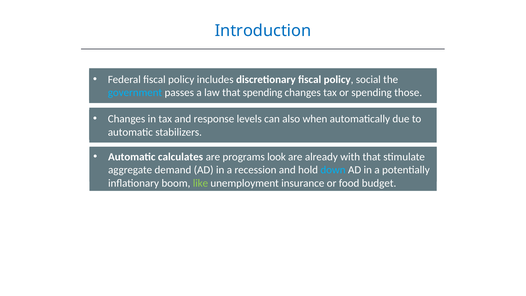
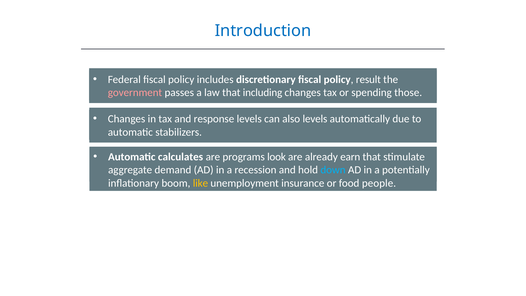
social: social -> result
government colour: light blue -> pink
that spending: spending -> including
also when: when -> levels
with: with -> earn
like colour: light green -> yellow
budget: budget -> people
